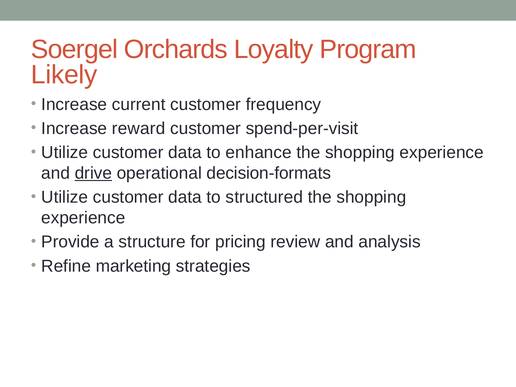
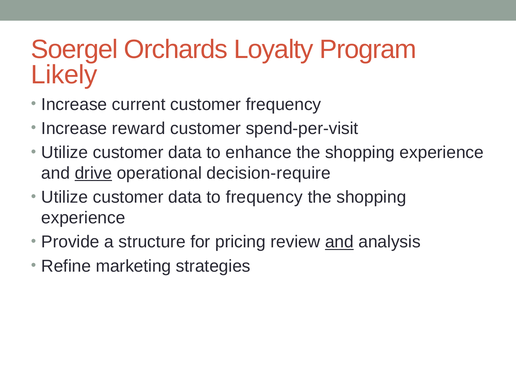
decision-formats: decision-formats -> decision-require
to structured: structured -> frequency
and at (339, 242) underline: none -> present
